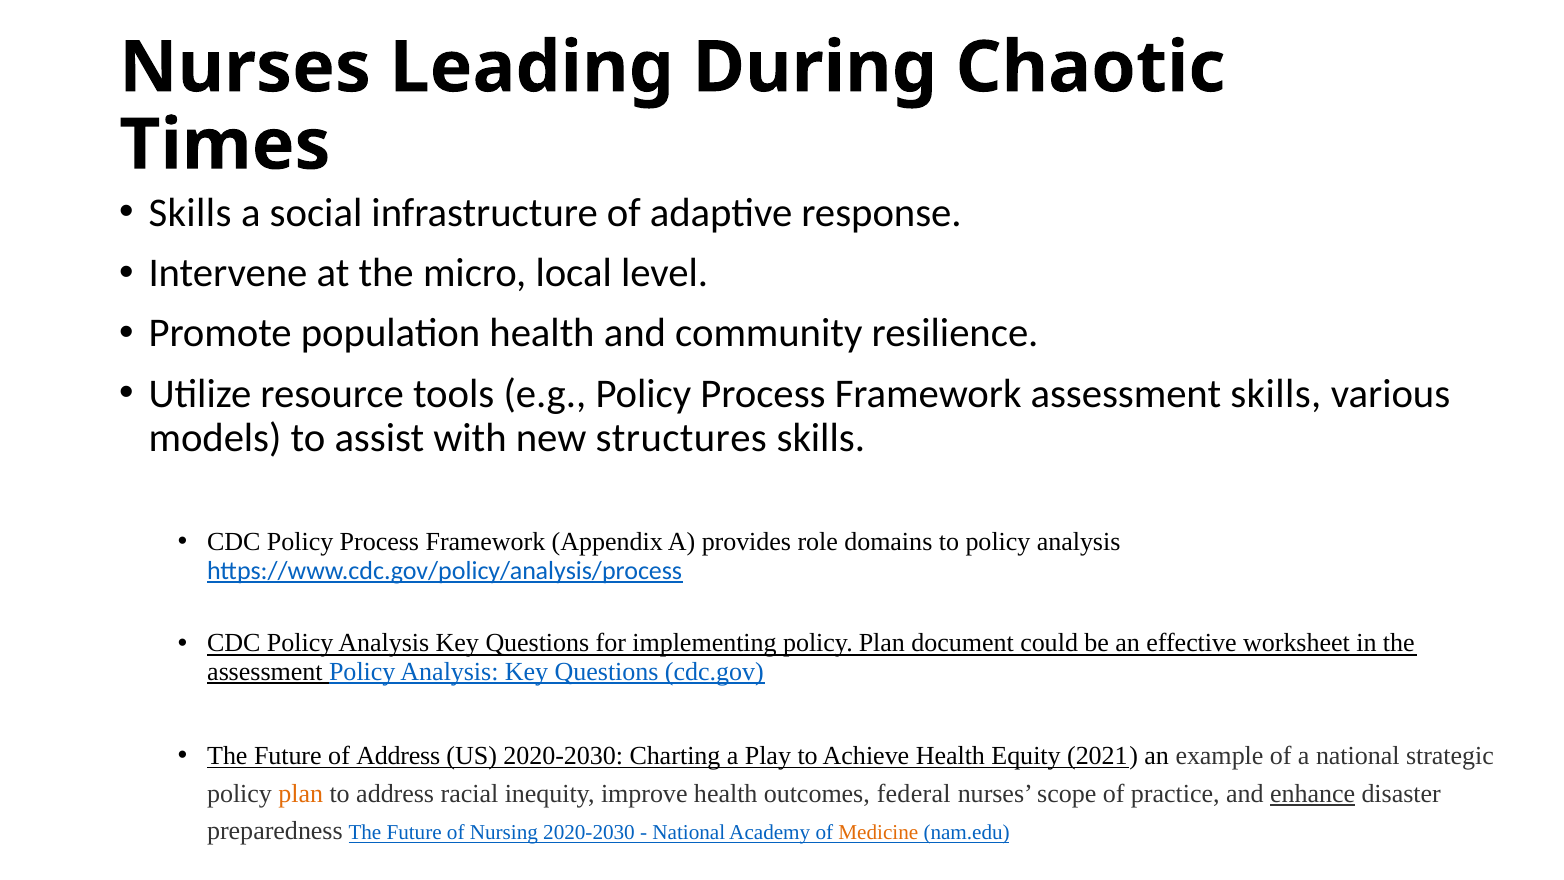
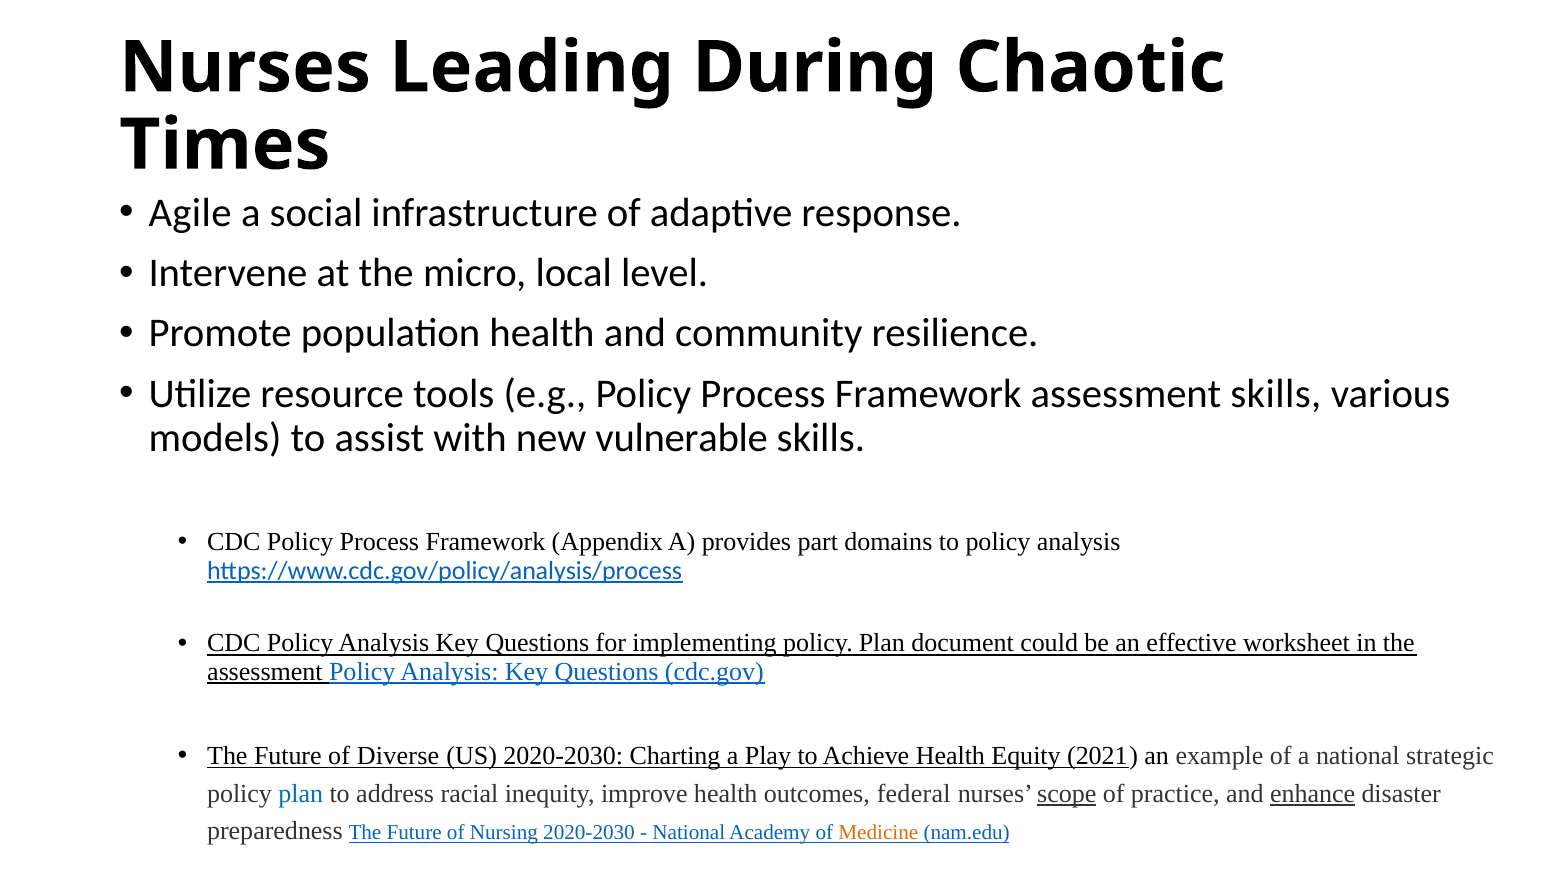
Skills at (190, 213): Skills -> Agile
structures: structures -> vulnerable
role: role -> part
of Address: Address -> Diverse
plan at (301, 793) colour: orange -> blue
scope underline: none -> present
